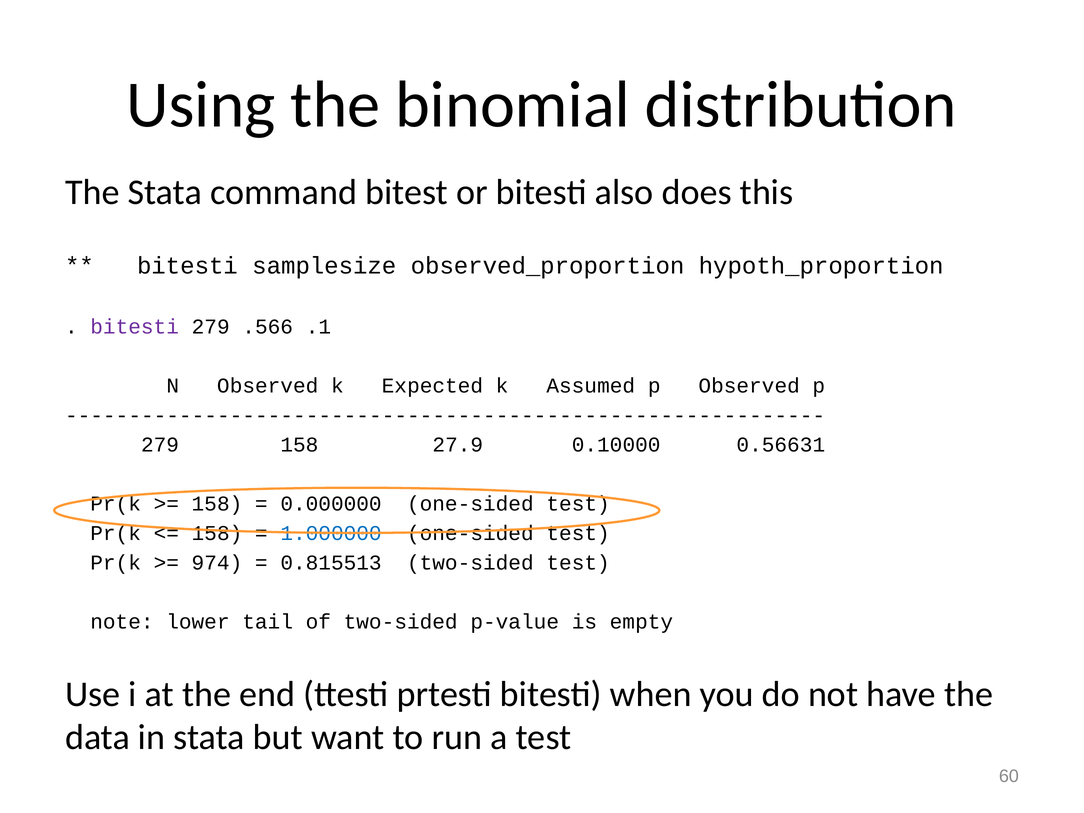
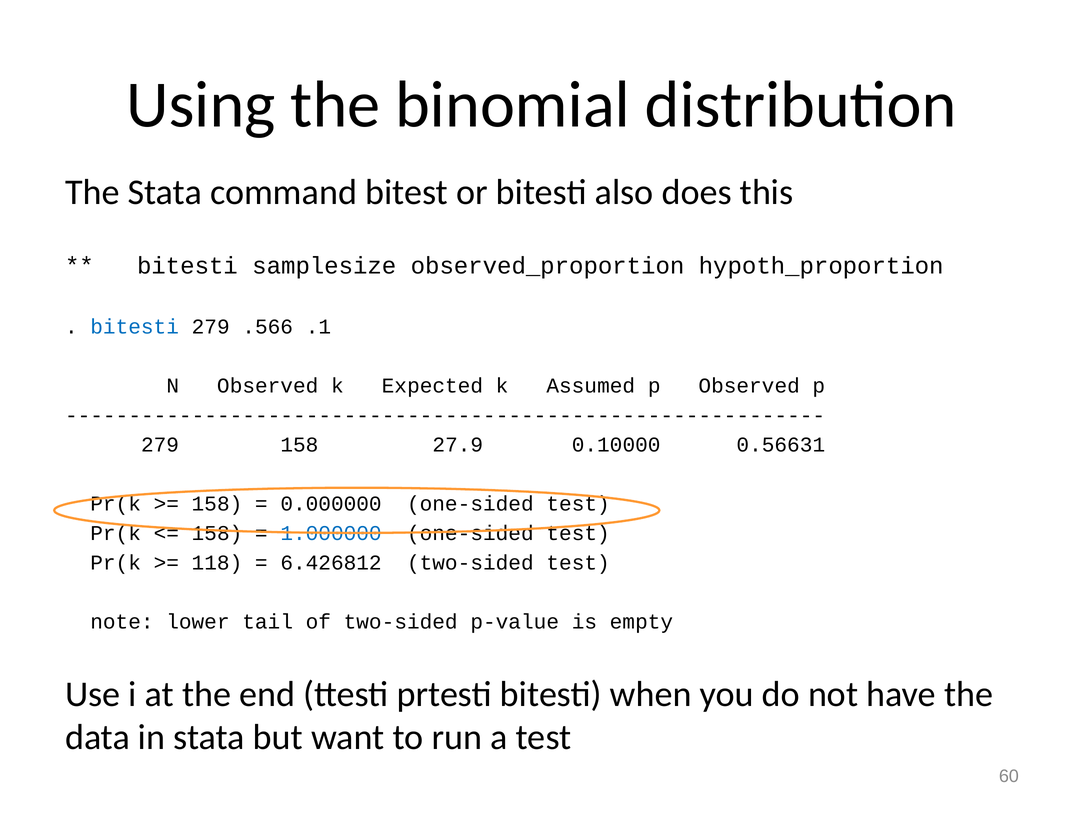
bitesti at (135, 327) colour: purple -> blue
974: 974 -> 118
0.815513: 0.815513 -> 6.426812
